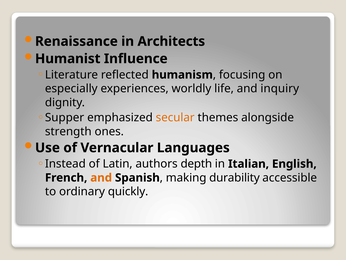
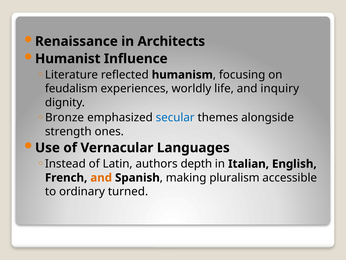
especially: especially -> feudalism
Supper: Supper -> Bronze
secular colour: orange -> blue
durability: durability -> pluralism
quickly: quickly -> turned
